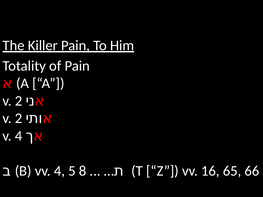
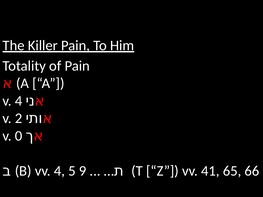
2 at (19, 101): 2 -> 4
v 4: 4 -> 0
8: 8 -> 9
16: 16 -> 41
